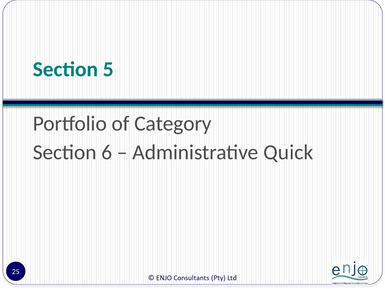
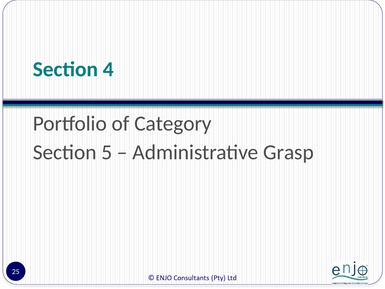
5: 5 -> 4
6: 6 -> 5
Quick: Quick -> Grasp
